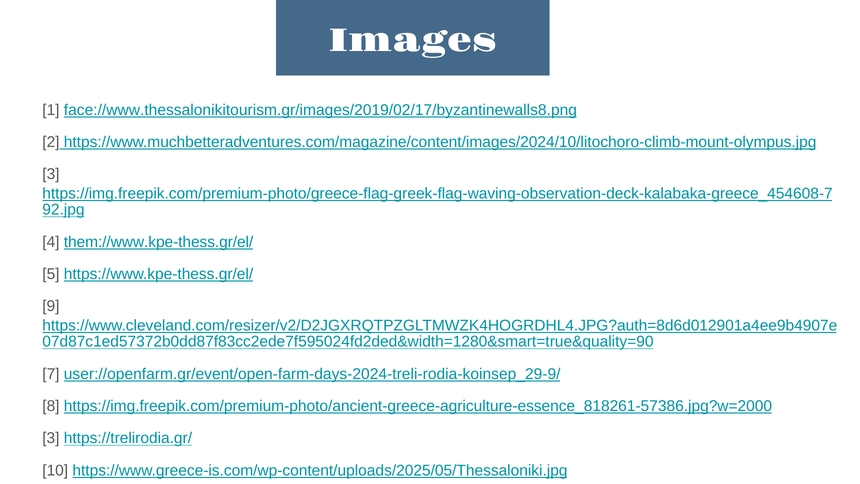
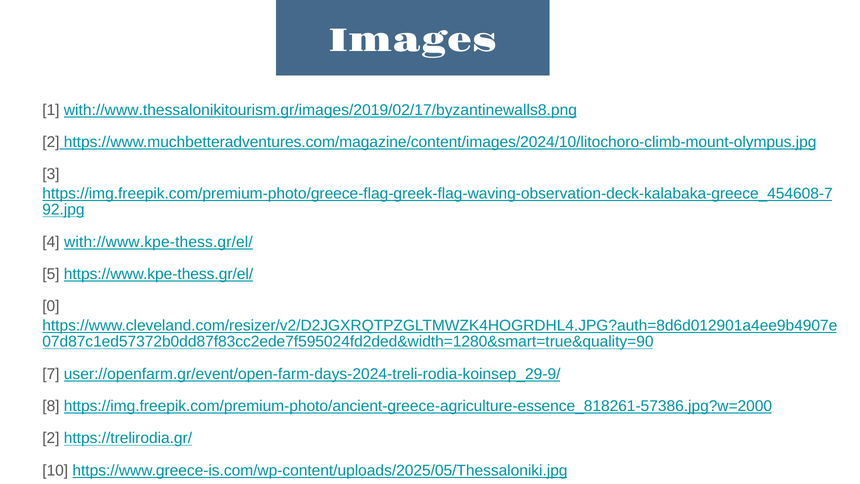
face://www.thessalonikitourism.gr/images/2019/02/17/byzantinewalls8.png: face://www.thessalonikitourism.gr/images/2019/02/17/byzantinewalls8.png -> with://www.thessalonikitourism.gr/images/2019/02/17/byzantinewalls8.png
them://www.kpe-thess.gr/el/: them://www.kpe-thess.gr/el/ -> with://www.kpe-thess.gr/el/
9: 9 -> 0
3 at (51, 438): 3 -> 2
